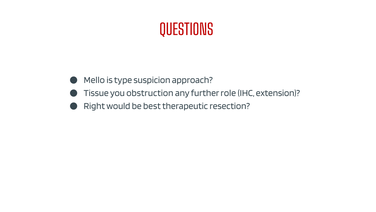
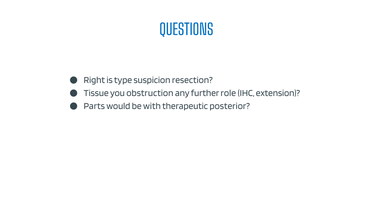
QUESTIONS colour: red -> blue
Mello: Mello -> Right
approach: approach -> resection
Right: Right -> Parts
best: best -> with
resection: resection -> posterior
